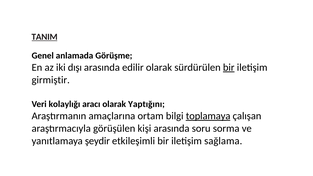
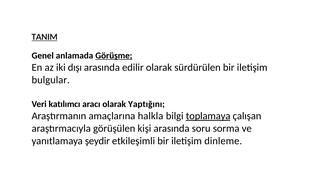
Görüşme underline: none -> present
bir at (229, 67) underline: present -> none
girmiştir: girmiştir -> bulgular
kolaylığı: kolaylığı -> katılımcı
ortam: ortam -> halkla
sağlama: sağlama -> dinleme
